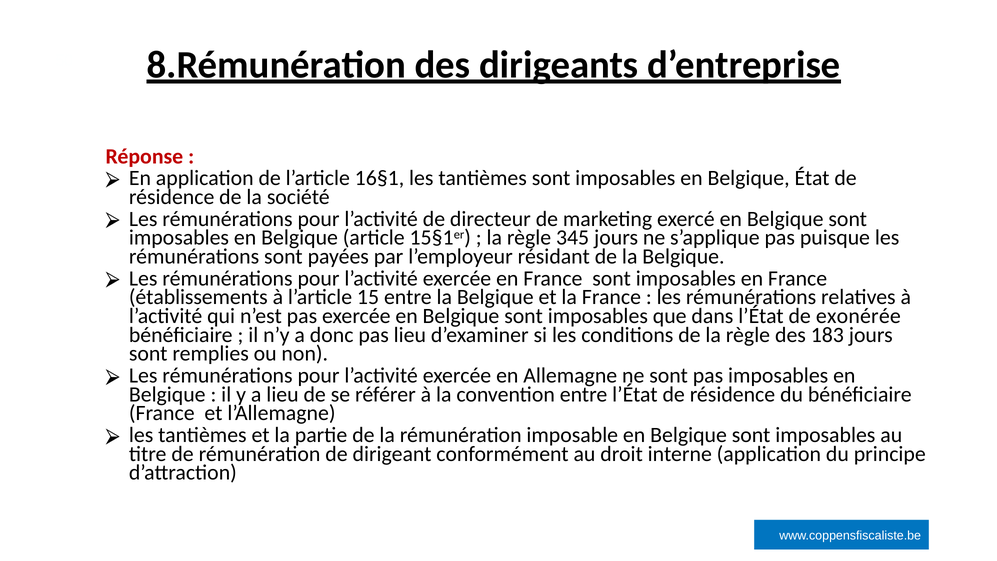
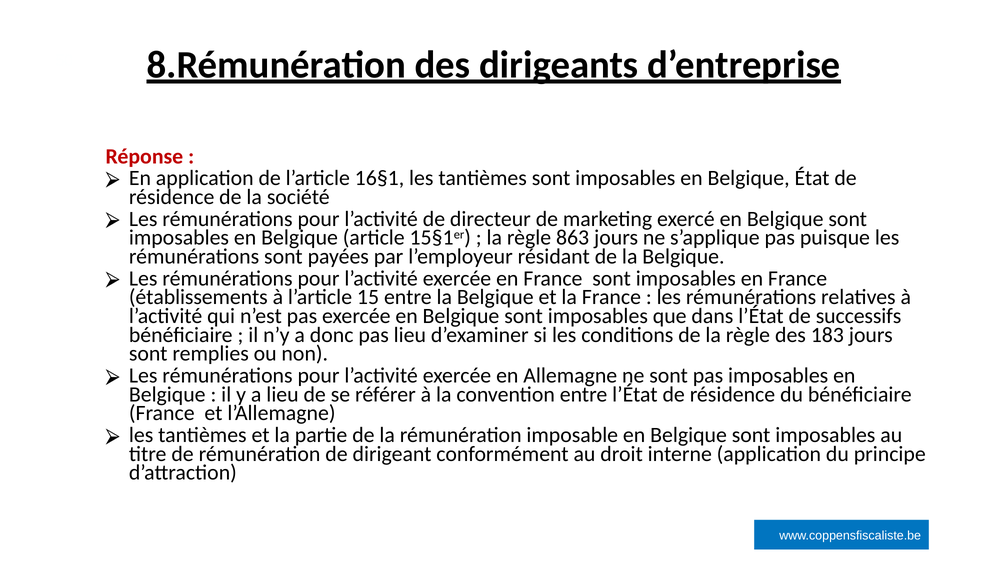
345: 345 -> 863
exonérée: exonérée -> successifs
